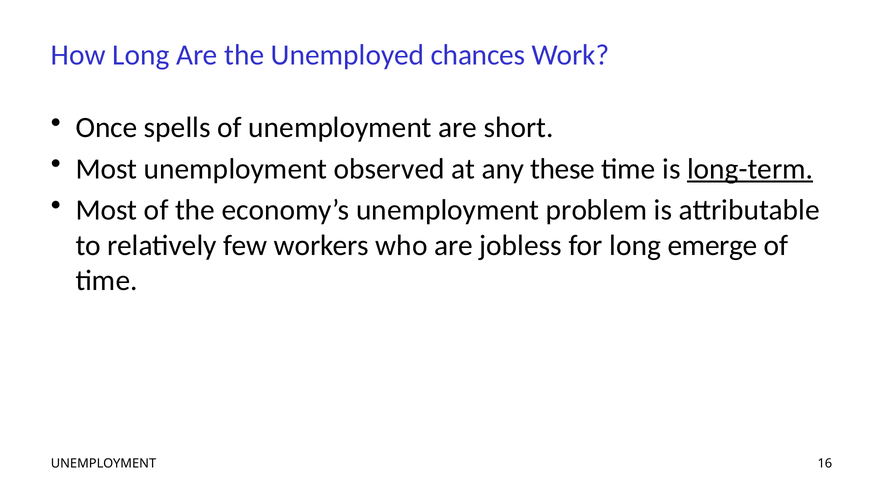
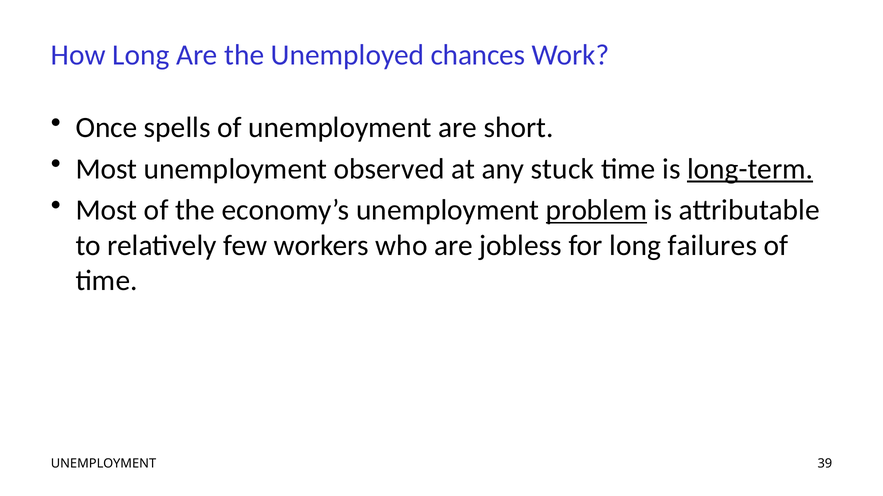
these: these -> stuck
problem underline: none -> present
emerge: emerge -> failures
16: 16 -> 39
